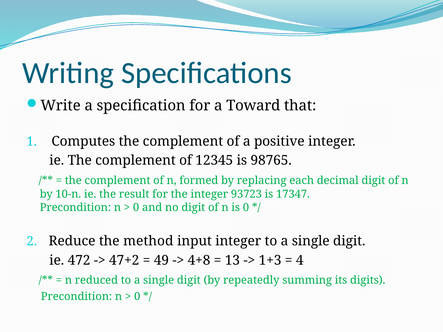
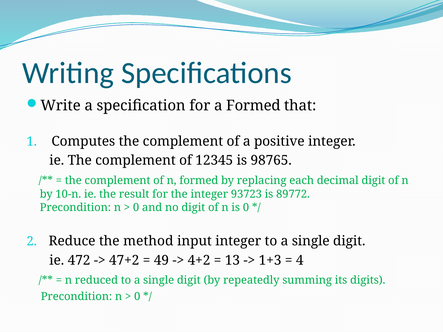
a Toward: Toward -> Formed
17347: 17347 -> 89772
4+8: 4+8 -> 4+2
